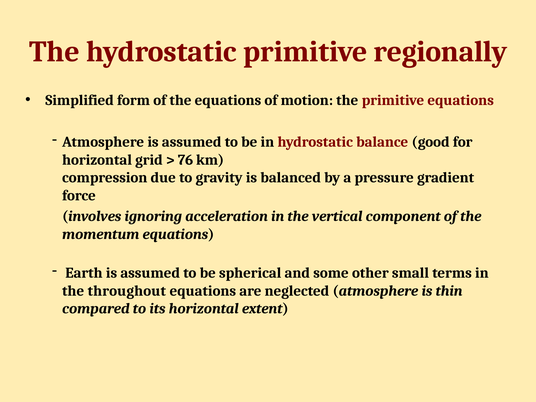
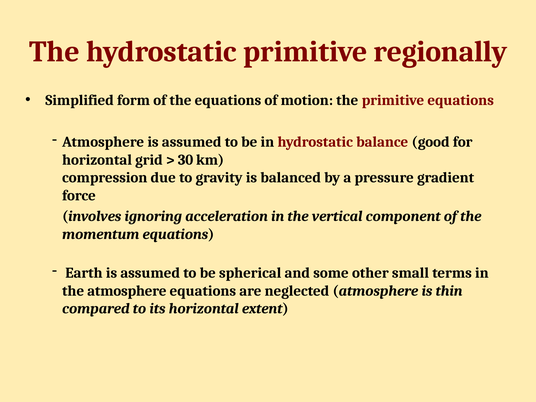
76: 76 -> 30
the throughout: throughout -> atmosphere
